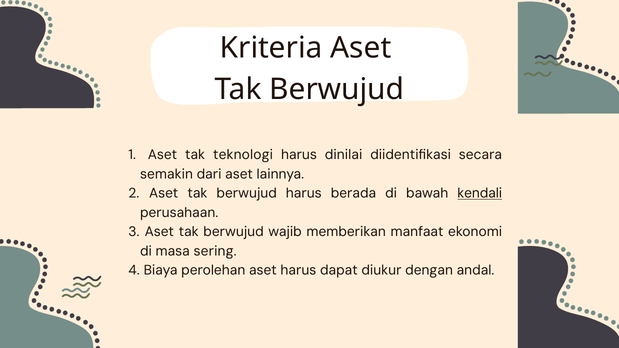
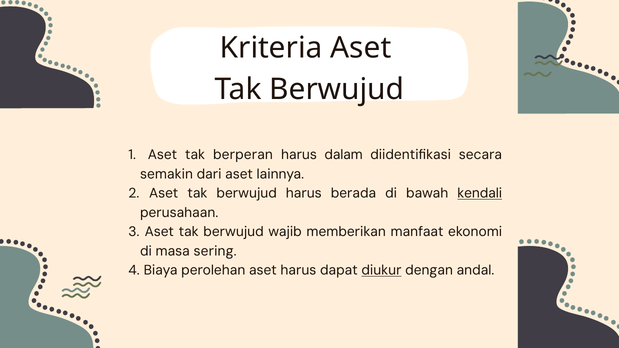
teknologi: teknologi -> berperan
dinilai: dinilai -> dalam
diukur underline: none -> present
